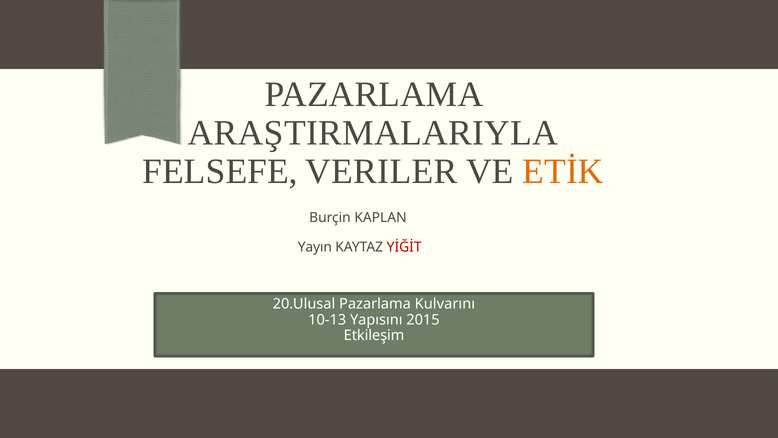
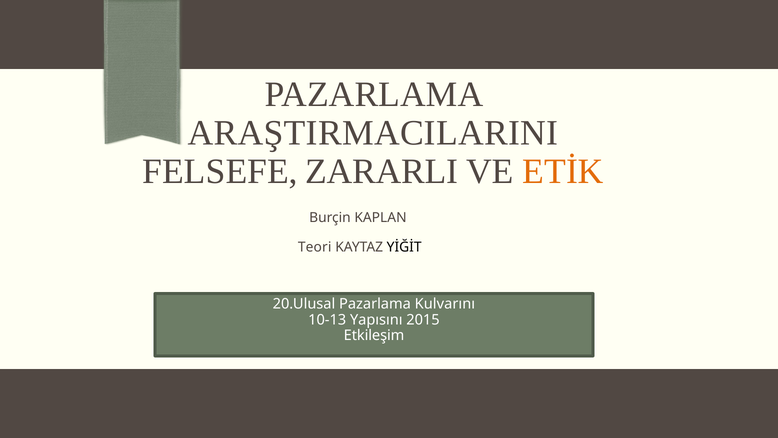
ARAŞTIRMALARIYLA: ARAŞTIRMALARIYLA -> ARAŞTIRMACILARINI
VERILER: VERILER -> ZARARLI
Yayın: Yayın -> Teori
YİĞİT colour: red -> black
